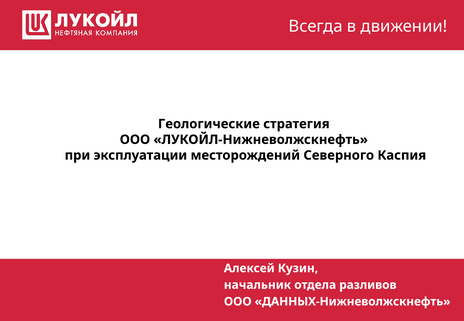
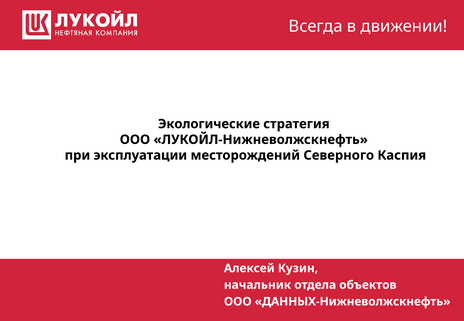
Геологические: Геологические -> Экологические
разливов: разливов -> объектов
